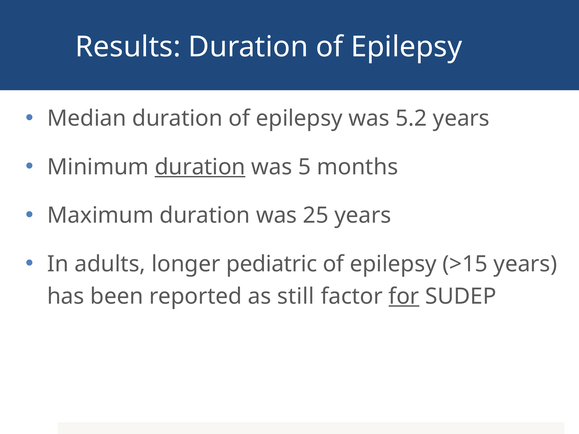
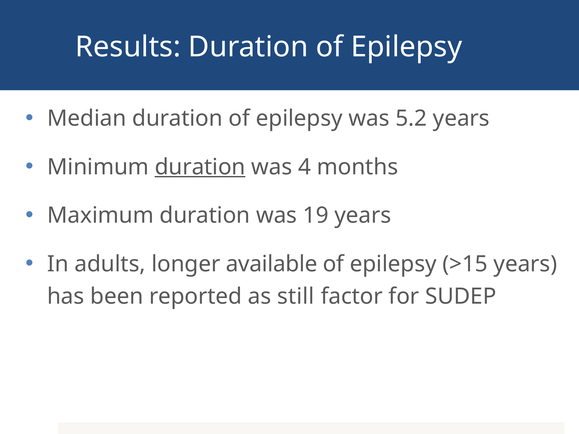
5: 5 -> 4
25: 25 -> 19
pediatric: pediatric -> available
for underline: present -> none
